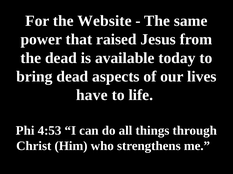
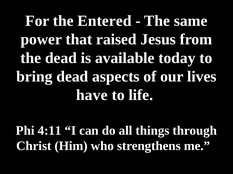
Website: Website -> Entered
4:53: 4:53 -> 4:11
